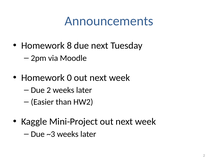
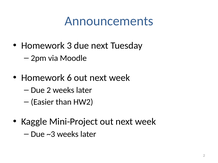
8: 8 -> 3
0: 0 -> 6
